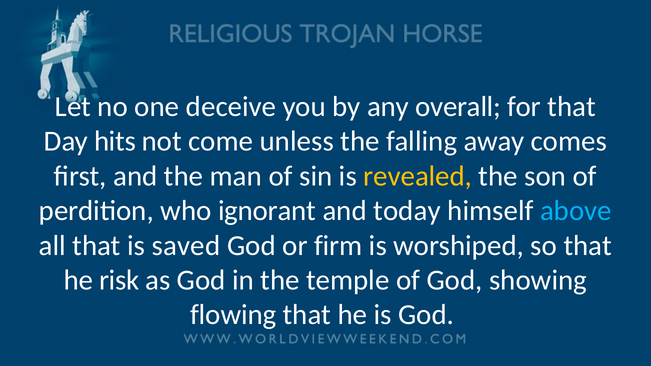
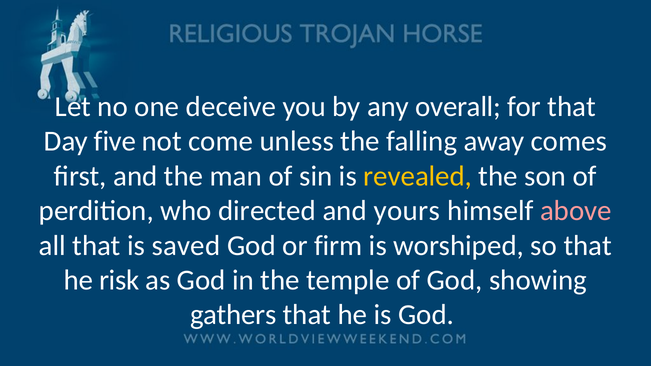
hits: hits -> five
ignorant: ignorant -> directed
today: today -> yours
above colour: light blue -> pink
flowing: flowing -> gathers
